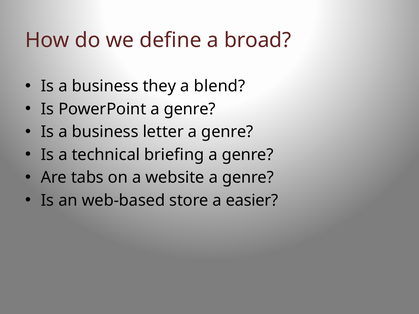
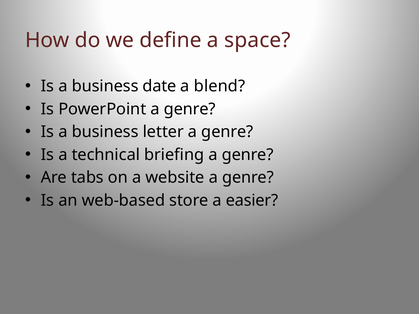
broad: broad -> space
they: they -> date
